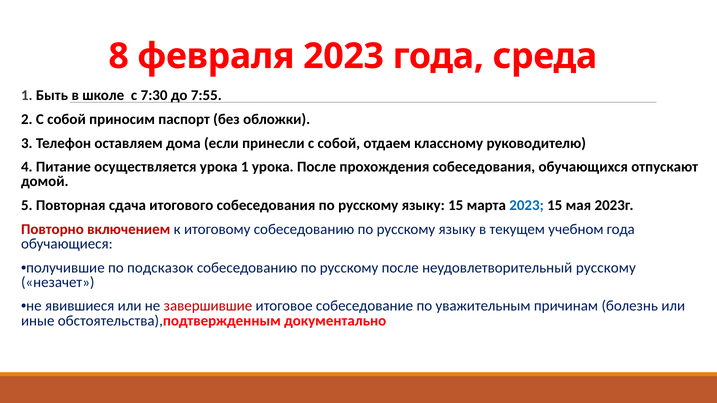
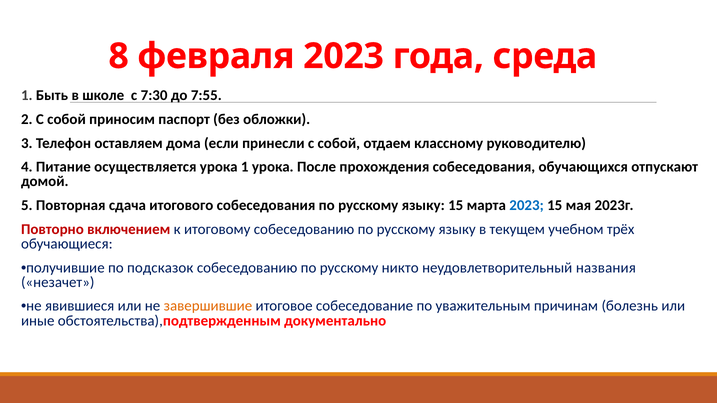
учебном года: года -> трёх
русскому после: после -> никто
неудовлетворительный русскому: русскому -> названия
завершившие colour: red -> orange
